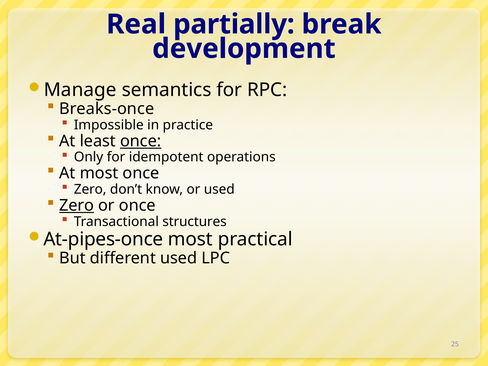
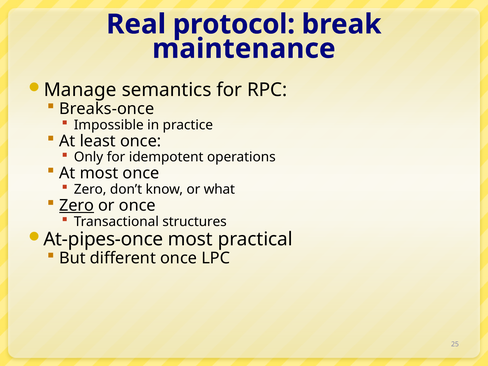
partially: partially -> protocol
development: development -> maintenance
once at (141, 141) underline: present -> none
or used: used -> what
different used: used -> once
